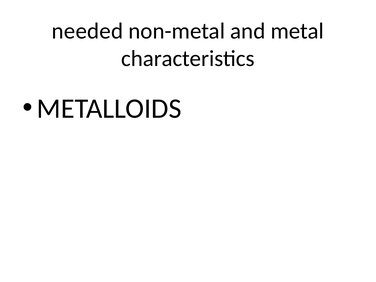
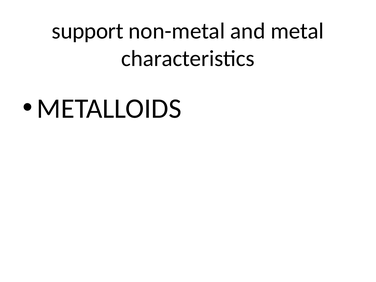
needed: needed -> support
